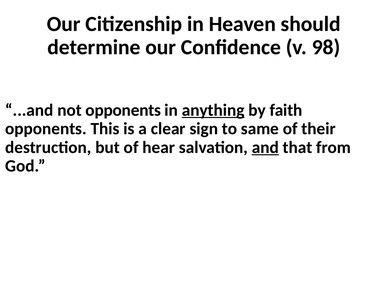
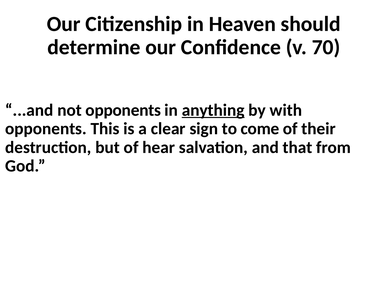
98: 98 -> 70
faith: faith -> with
same: same -> come
and underline: present -> none
